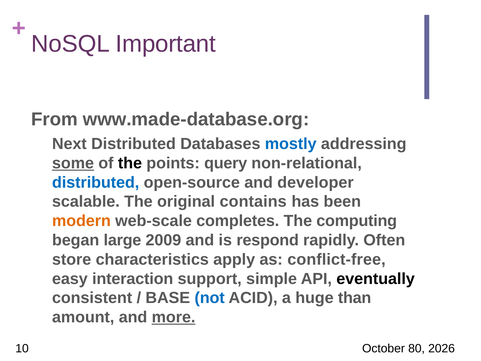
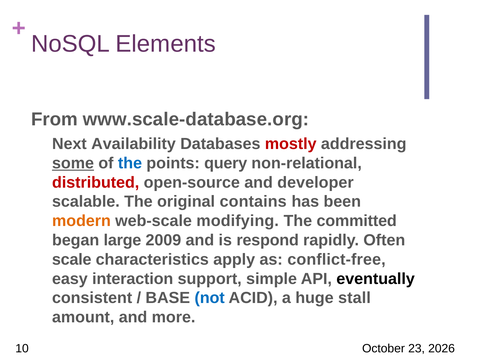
Important: Important -> Elements
www.made-database.org: www.made-database.org -> www.scale-database.org
Next Distributed: Distributed -> Availability
mostly colour: blue -> red
the at (130, 163) colour: black -> blue
distributed at (96, 182) colour: blue -> red
completes: completes -> modifying
computing: computing -> committed
store: store -> scale
than: than -> stall
more underline: present -> none
80: 80 -> 23
